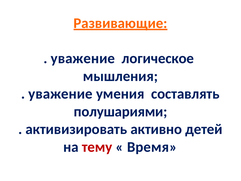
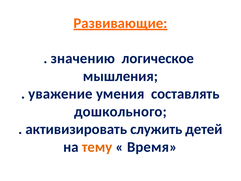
уважение at (83, 58): уважение -> значению
полушариями: полушариями -> дошкольного
активно: активно -> служить
тему colour: red -> orange
